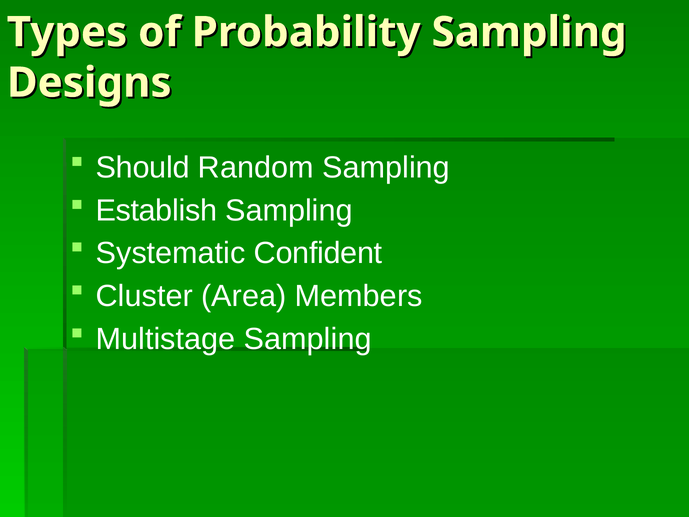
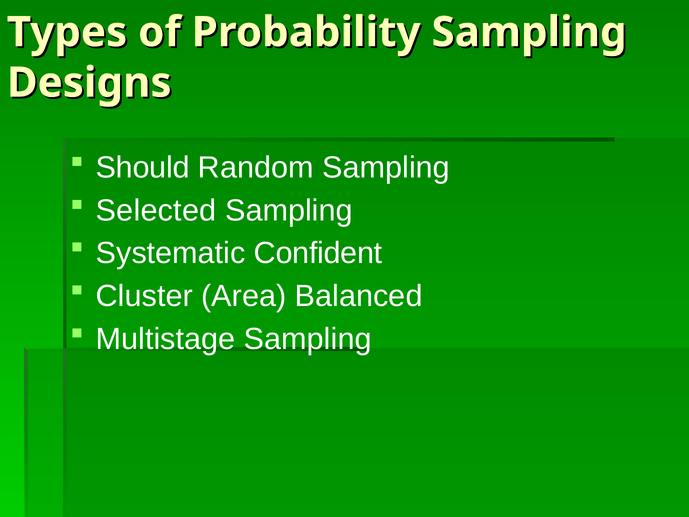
Establish: Establish -> Selected
Members: Members -> Balanced
